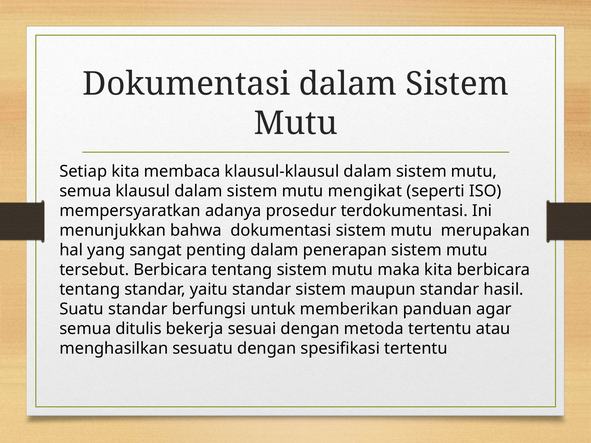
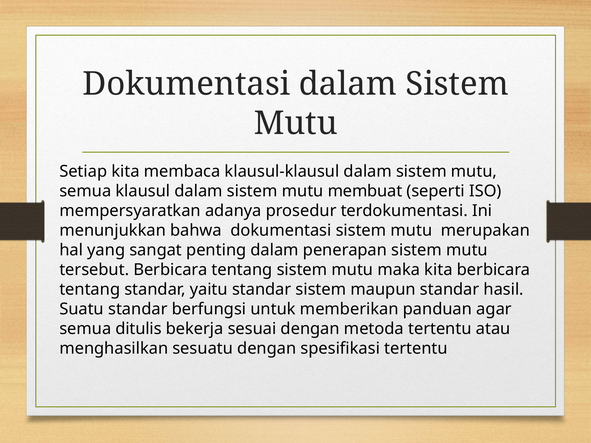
mengikat: mengikat -> membuat
